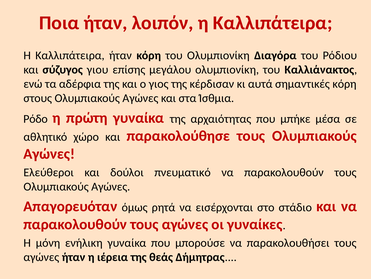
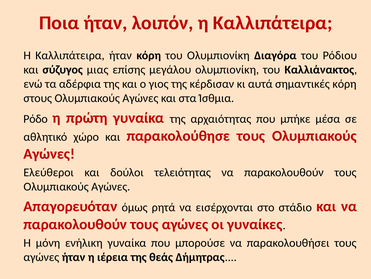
γιου: γιου -> μιας
πνευματικό: πνευματικό -> τελειότητας
